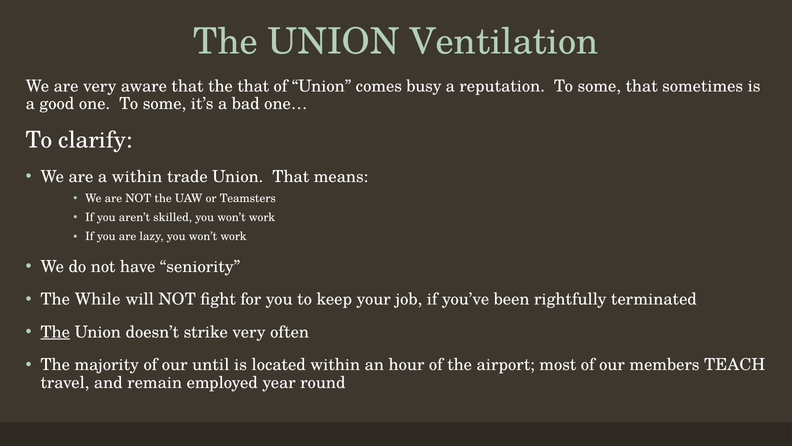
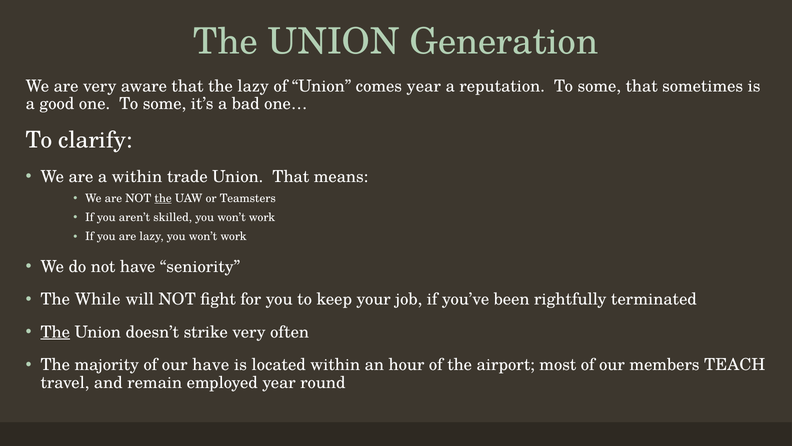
Ventilation: Ventilation -> Generation
the that: that -> lazy
comes busy: busy -> year
the at (163, 198) underline: none -> present
our until: until -> have
